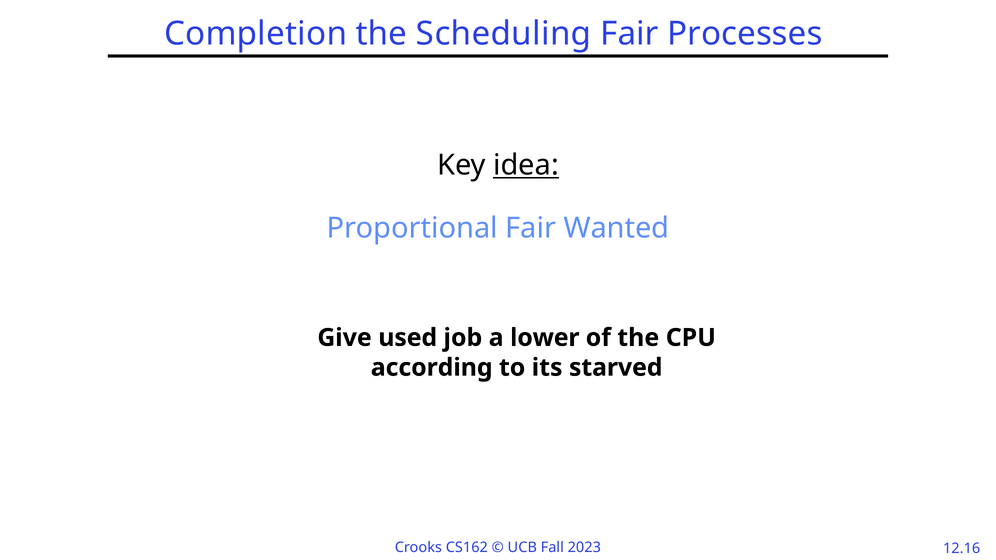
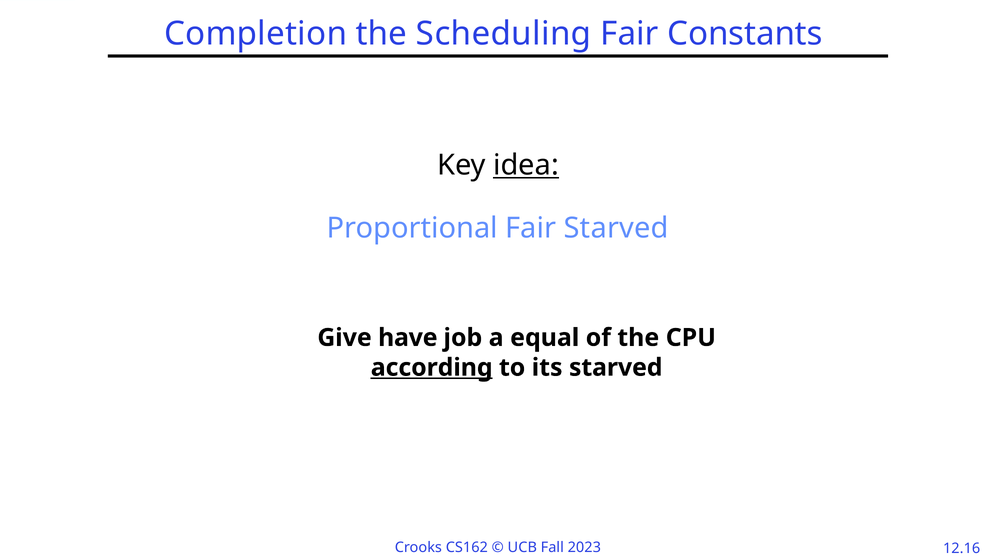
Processes: Processes -> Constants
Fair Wanted: Wanted -> Starved
used: used -> have
lower: lower -> equal
according underline: none -> present
